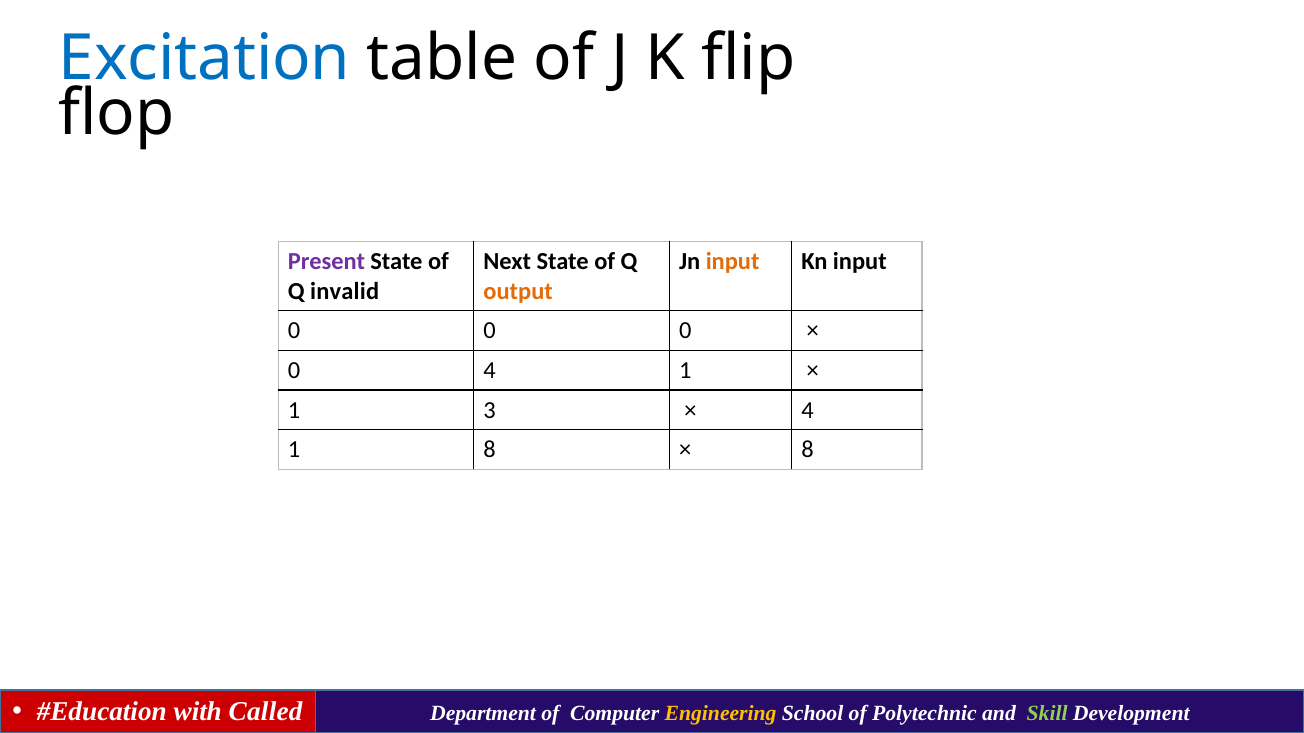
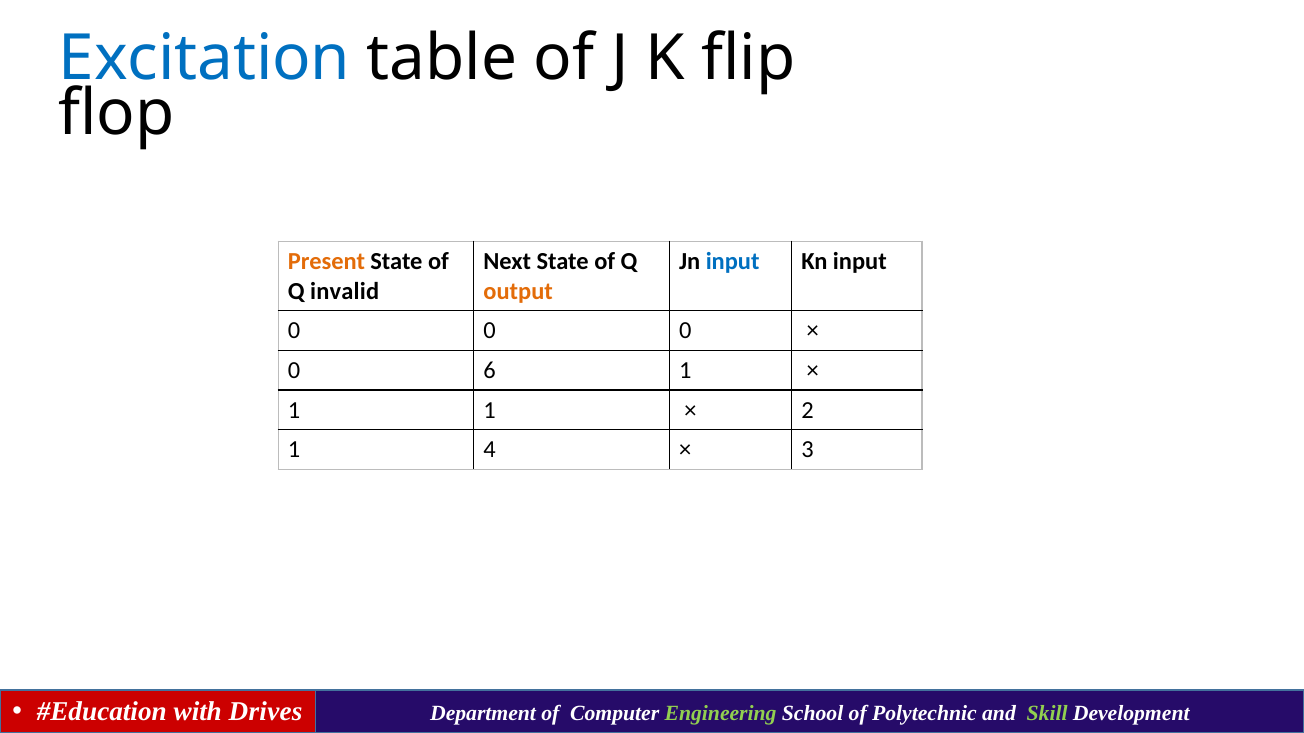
Present colour: purple -> orange
input at (733, 262) colour: orange -> blue
0 4: 4 -> 6
1 3: 3 -> 1
4 at (808, 410): 4 -> 2
1 8: 8 -> 4
8 at (808, 450): 8 -> 3
Called: Called -> Drives
Engineering colour: yellow -> light green
